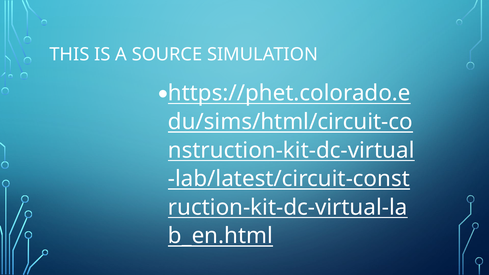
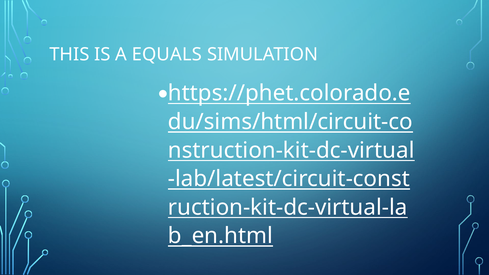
SOURCE: SOURCE -> EQUALS
